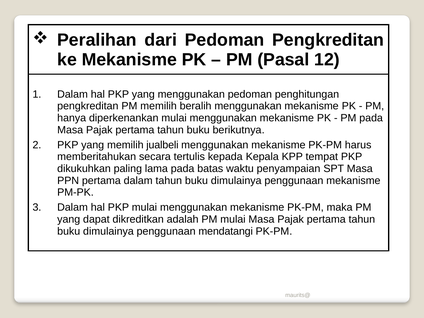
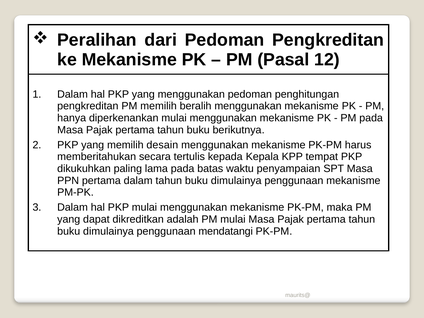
jualbeli: jualbeli -> desain
